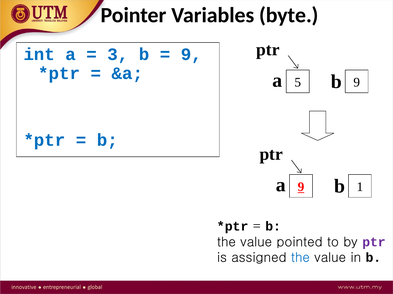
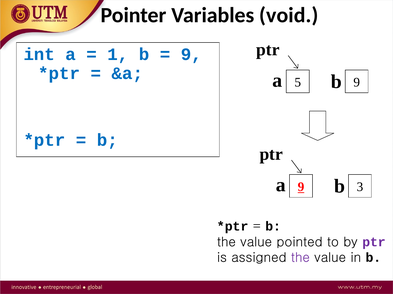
byte: byte -> void
3: 3 -> 1
1: 1 -> 3
the at (300, 258) colour: blue -> purple
